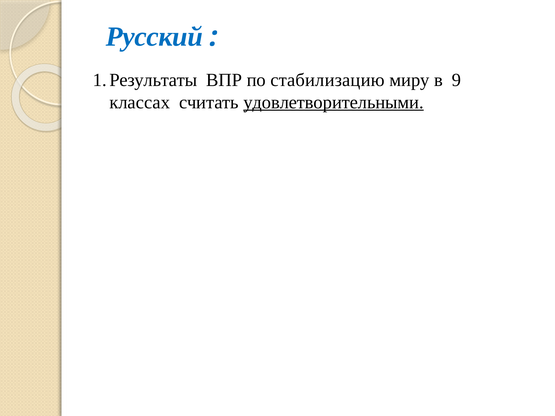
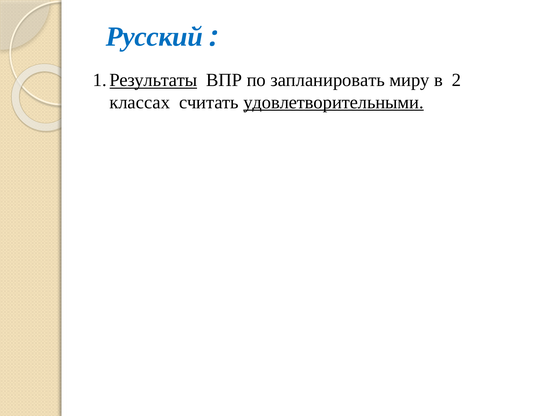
Результаты underline: none -> present
стабилизацию: стабилизацию -> запланировать
9: 9 -> 2
